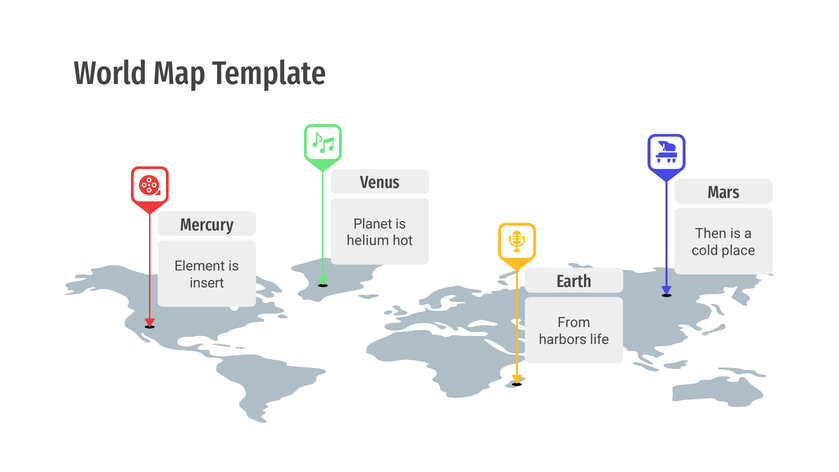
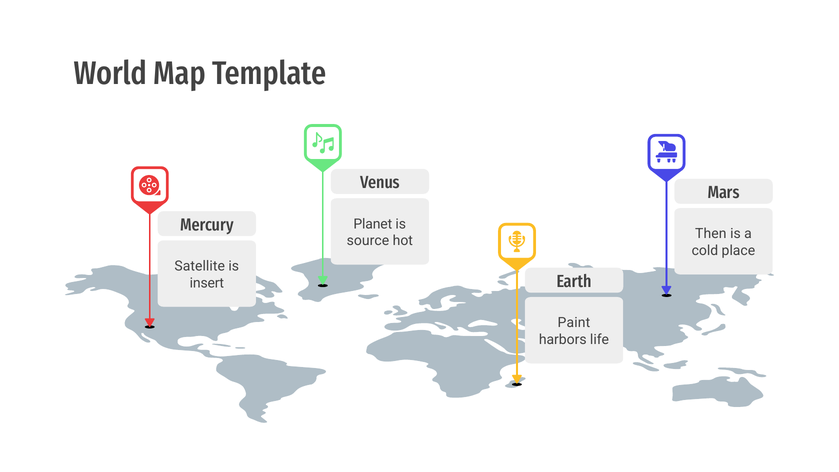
helium: helium -> source
Element: Element -> Satellite
From: From -> Paint
